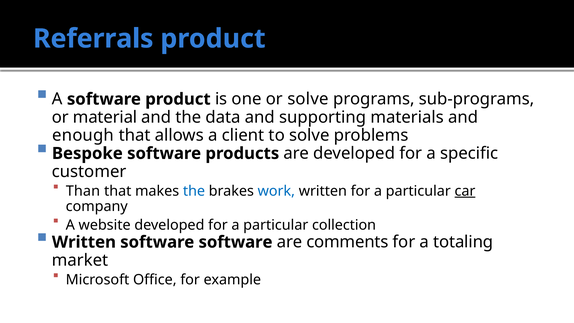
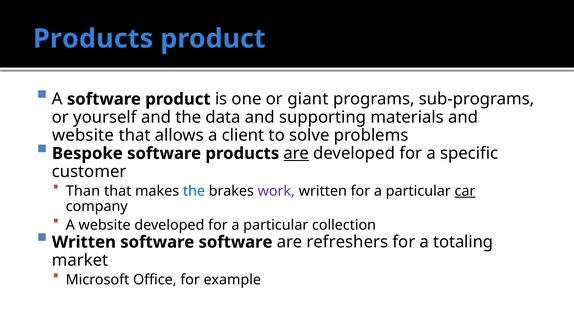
Referrals at (93, 39): Referrals -> Products
or solve: solve -> giant
material: material -> yourself
enough at (83, 135): enough -> website
are at (296, 153) underline: none -> present
work colour: blue -> purple
comments: comments -> refreshers
